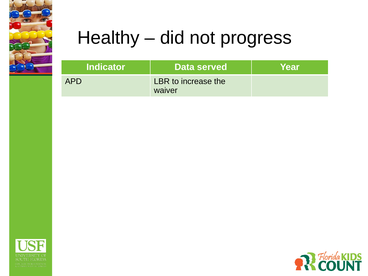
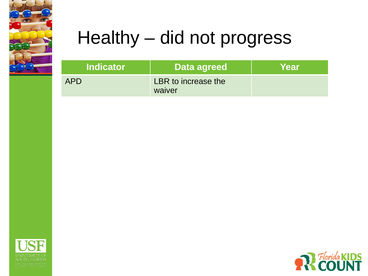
served: served -> agreed
